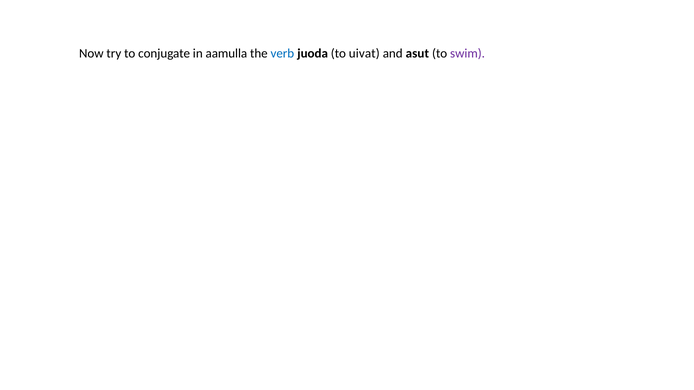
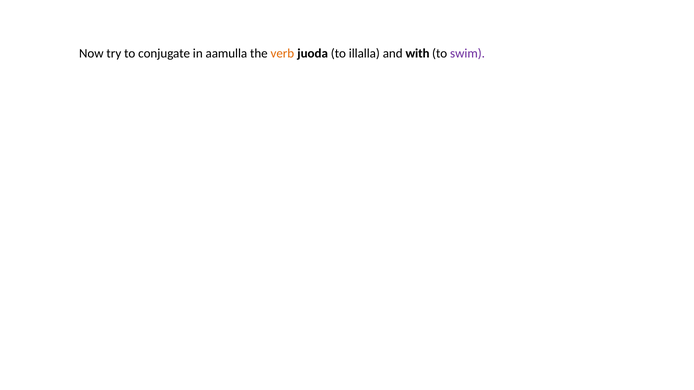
verb colour: blue -> orange
uivat: uivat -> illalla
asut: asut -> with
